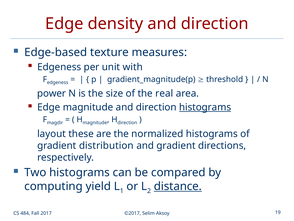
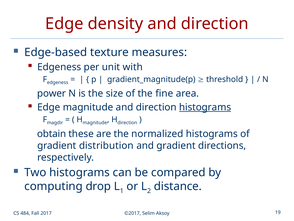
real: real -> fine
layout: layout -> obtain
yield: yield -> drop
distance underline: present -> none
